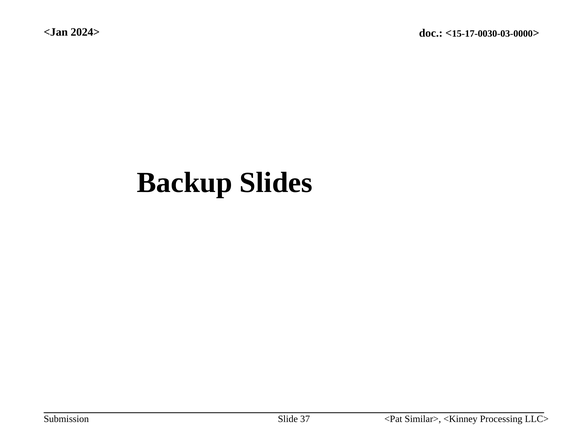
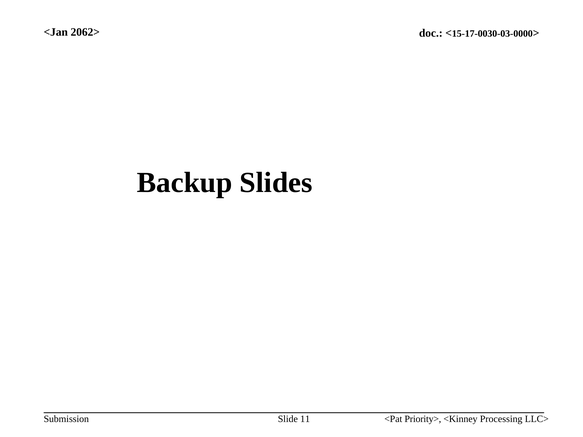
2024>: 2024> -> 2062>
37: 37 -> 11
Similar>: Similar> -> Priority>
